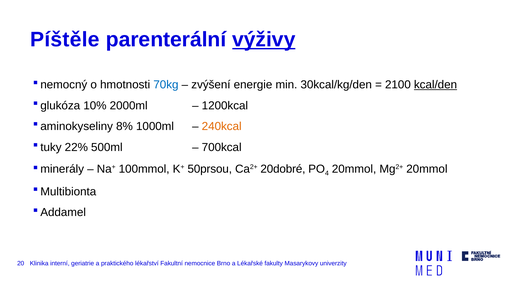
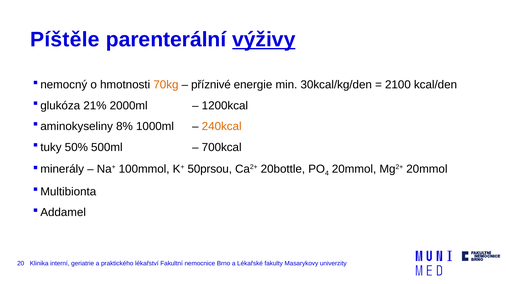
70kg colour: blue -> orange
zvýšení: zvýšení -> příznivé
kcal/den underline: present -> none
10%: 10% -> 21%
22%: 22% -> 50%
20dobré: 20dobré -> 20bottle
